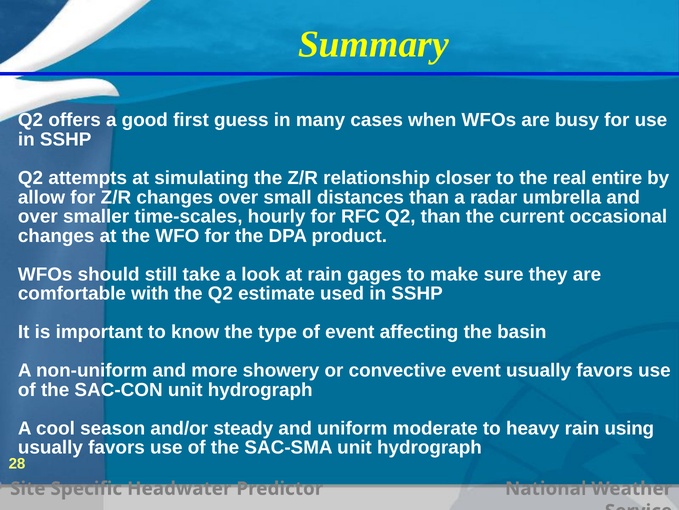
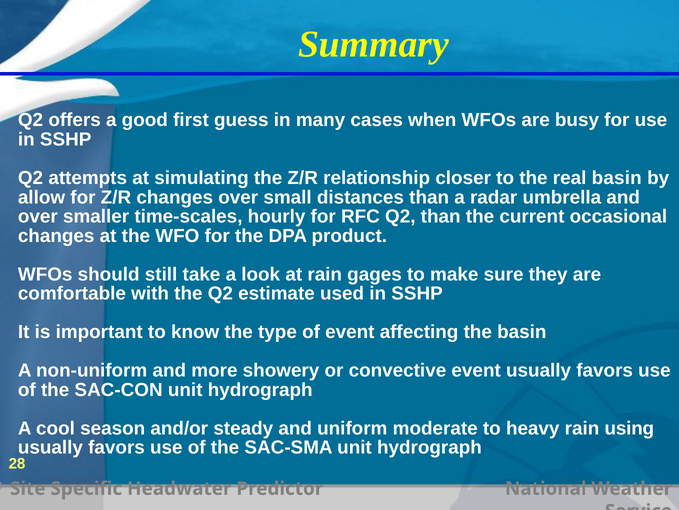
real entire: entire -> basin
